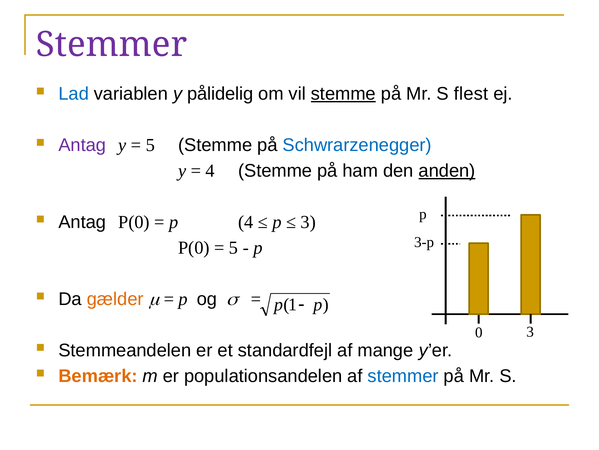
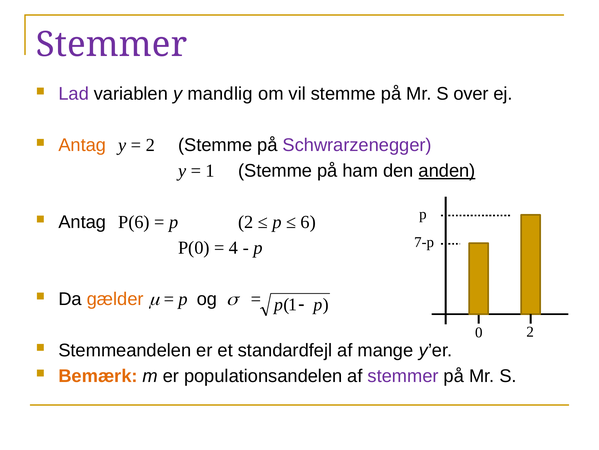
Lad colour: blue -> purple
pålidelig: pålidelig -> mandlig
stemme at (343, 94) underline: present -> none
flest: flest -> over
Antag at (82, 145) colour: purple -> orange
5 at (150, 145): 5 -> 2
Schwrarzenegger colour: blue -> purple
4 at (210, 170): 4 -> 1
Antag P(0: P(0 -> P(6
p 4: 4 -> 2
3 at (308, 222): 3 -> 6
3-p: 3-p -> 7-p
5 at (234, 247): 5 -> 4
0 3: 3 -> 2
stemmer at (403, 375) colour: blue -> purple
